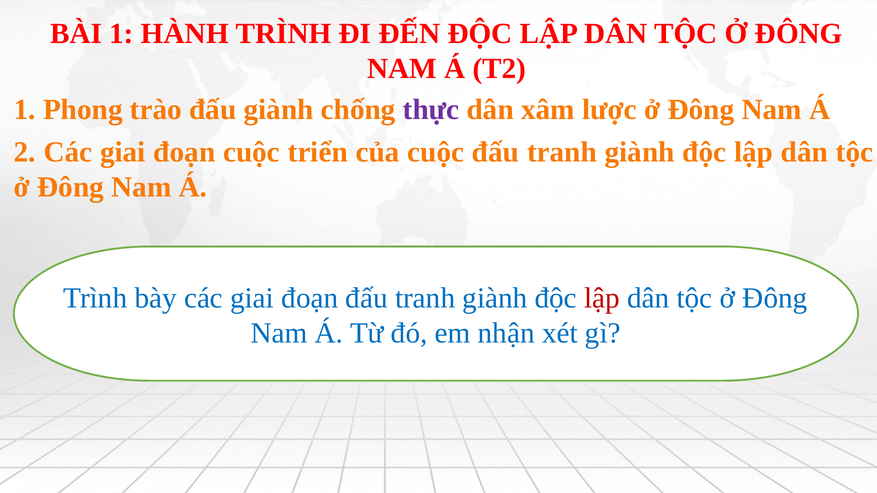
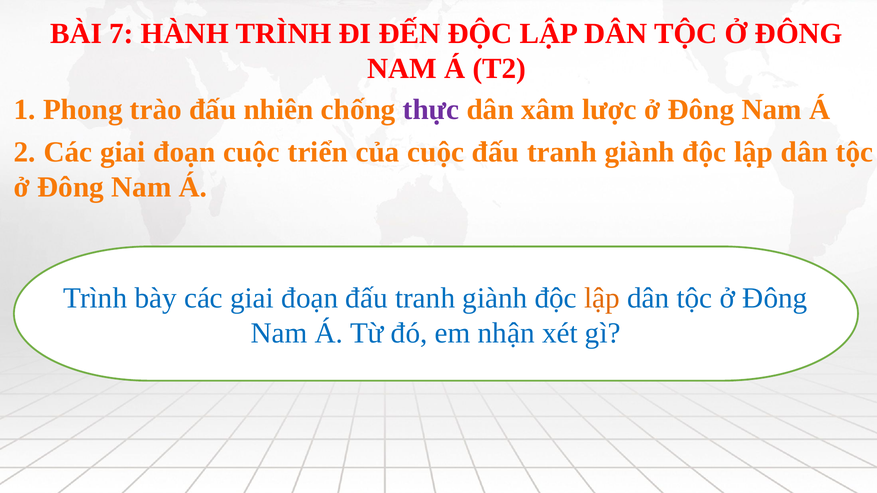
BÀI 1: 1 -> 7
đấu giành: giành -> nhiên
lập at (602, 298) colour: red -> orange
